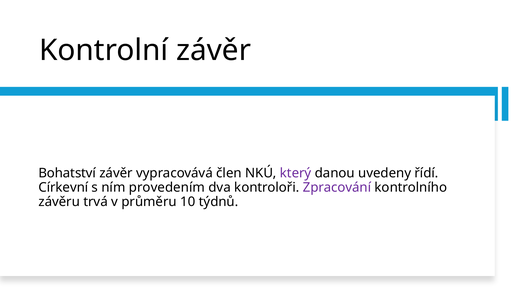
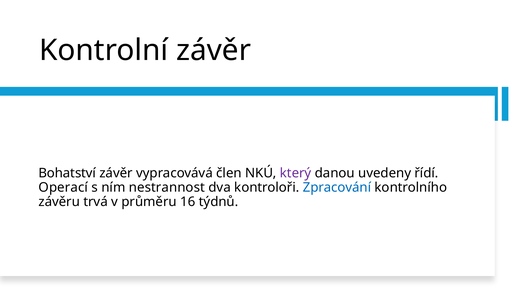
Církevní: Církevní -> Operací
provedením: provedením -> nestrannost
Zpracování colour: purple -> blue
10: 10 -> 16
